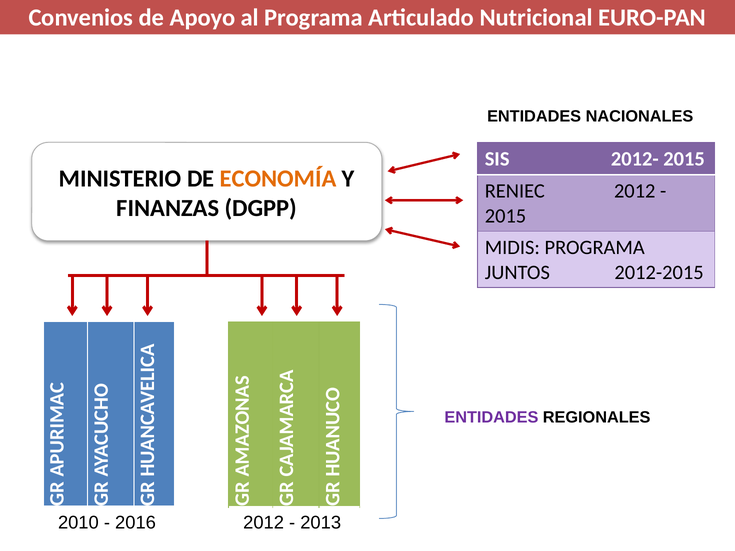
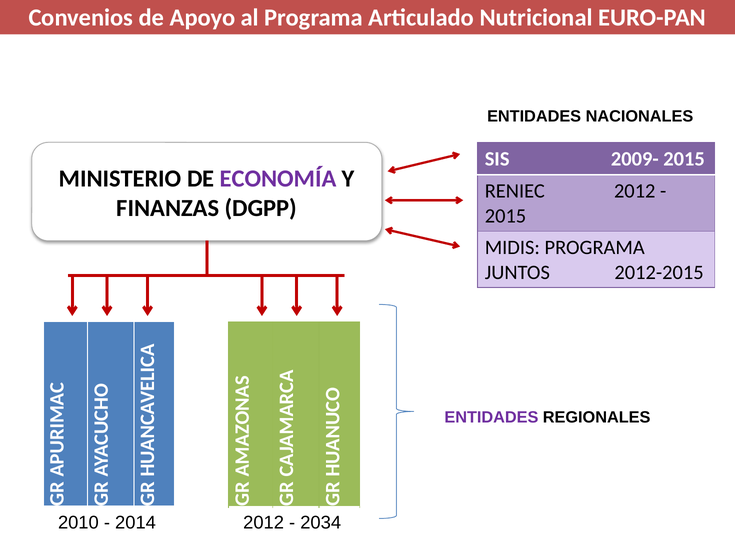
2012-: 2012- -> 2009-
ECONOMÍA colour: orange -> purple
2016: 2016 -> 2014
2013: 2013 -> 2034
